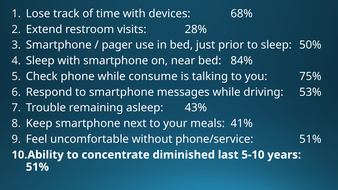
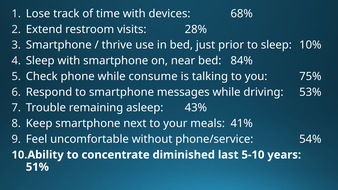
pager: pager -> thrive
50%: 50% -> 10%
phone/service 51%: 51% -> 54%
